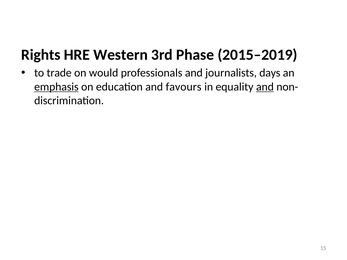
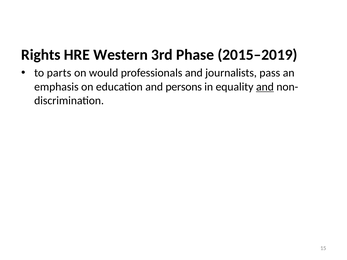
trade: trade -> parts
days: days -> pass
emphasis underline: present -> none
favours: favours -> persons
